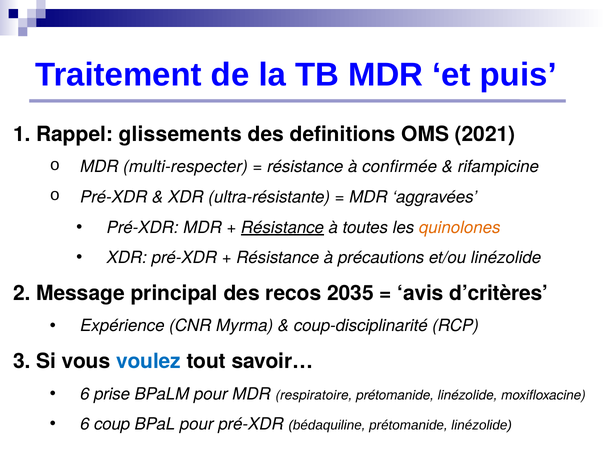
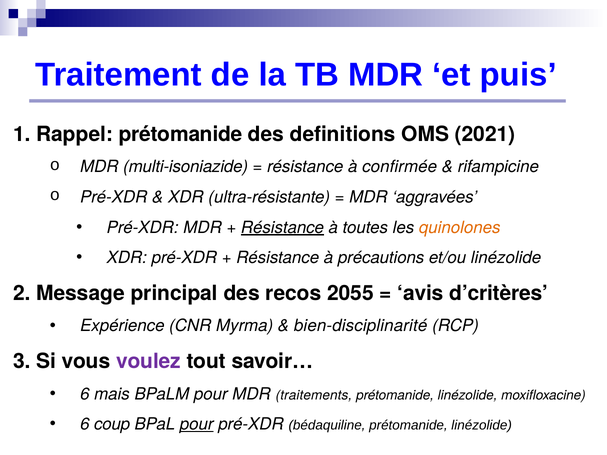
Rappel glissements: glissements -> prétomanide
multi-respecter: multi-respecter -> multi-isoniazide
2035: 2035 -> 2055
coup-disciplinarité: coup-disciplinarité -> bien-disciplinarité
voulez colour: blue -> purple
prise: prise -> mais
respiratoire: respiratoire -> traitements
pour at (197, 425) underline: none -> present
